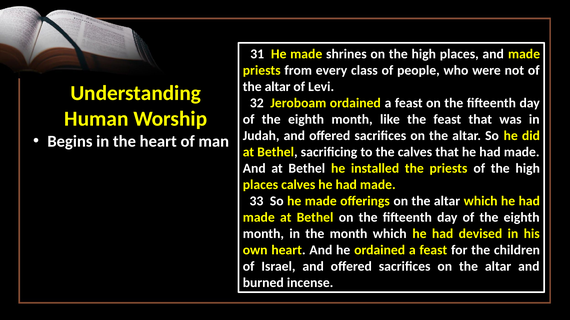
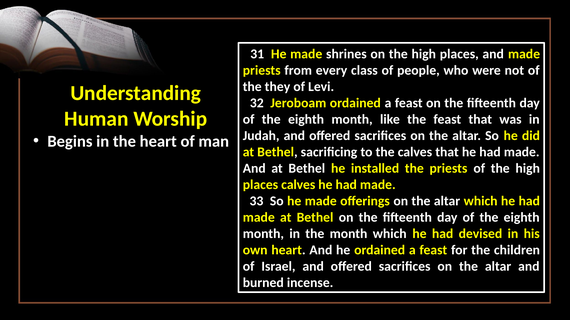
altar at (278, 87): altar -> they
